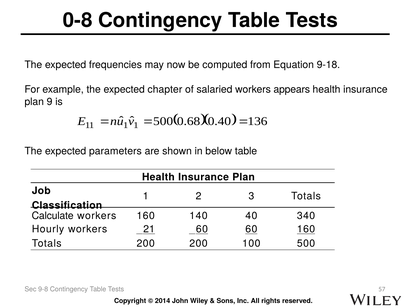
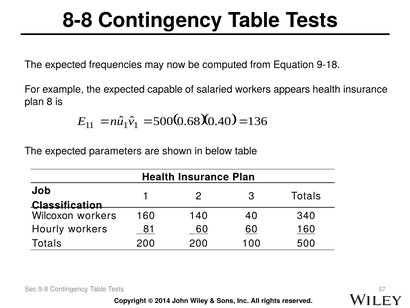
0-8: 0-8 -> 8-8
chapter: chapter -> capable
9: 9 -> 8
Calculate: Calculate -> Wilcoxon
21: 21 -> 81
